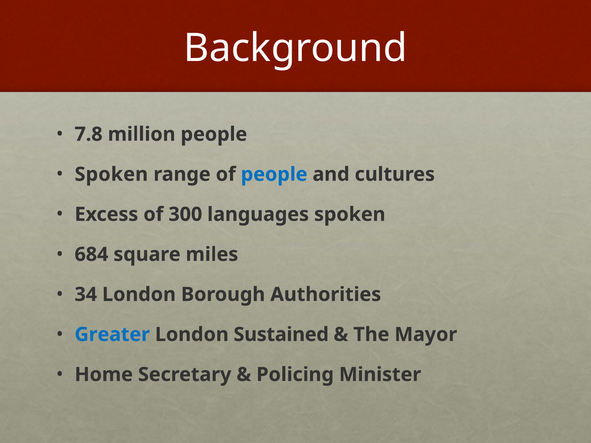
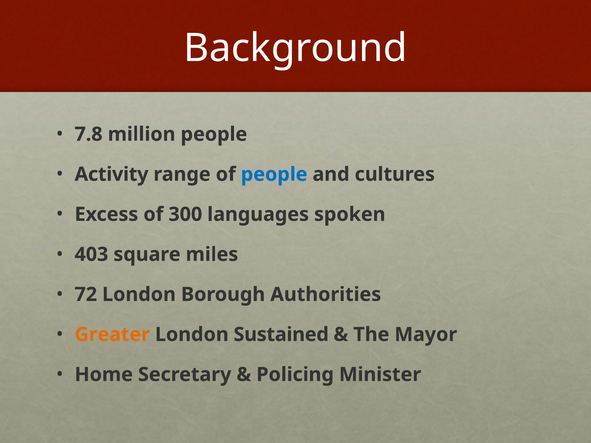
Spoken at (111, 174): Spoken -> Activity
684: 684 -> 403
34: 34 -> 72
Greater colour: blue -> orange
